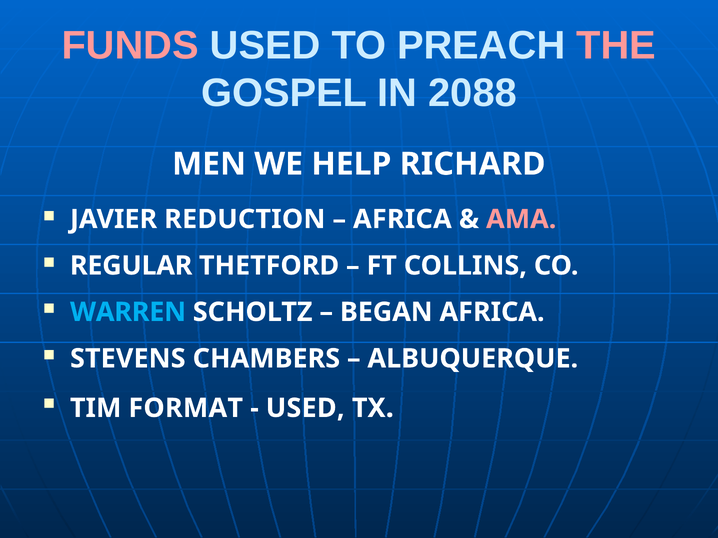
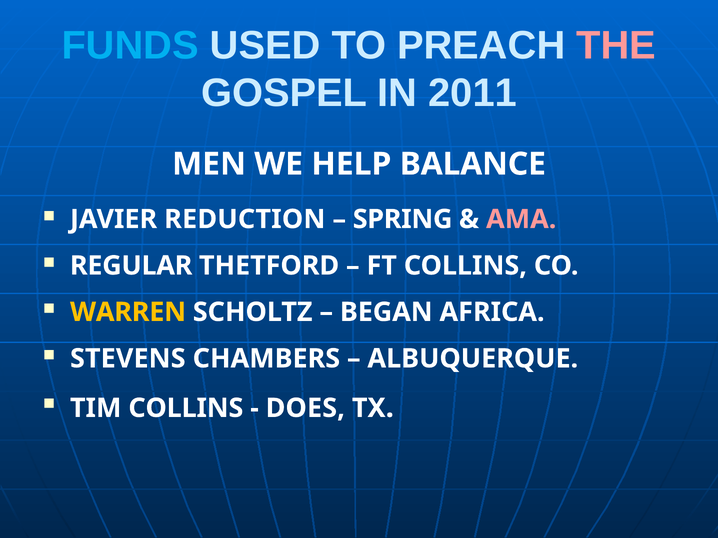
FUNDS colour: pink -> light blue
2088: 2088 -> 2011
RICHARD: RICHARD -> BALANCE
AFRICA at (402, 219): AFRICA -> SPRING
WARREN colour: light blue -> yellow
TIM FORMAT: FORMAT -> COLLINS
USED at (305, 408): USED -> DOES
